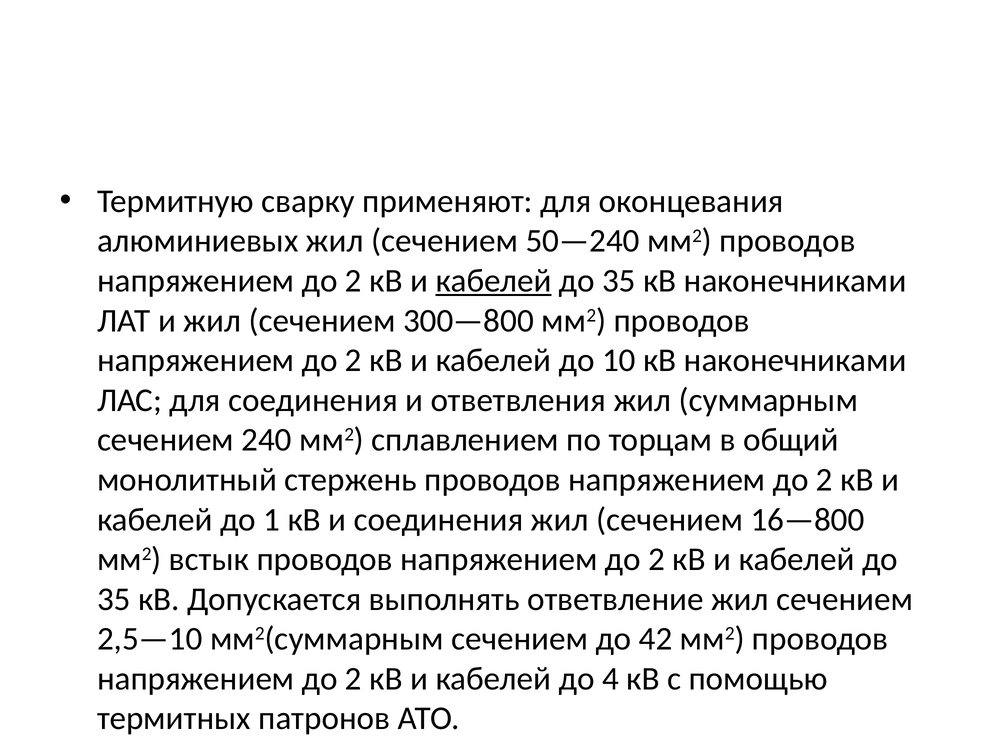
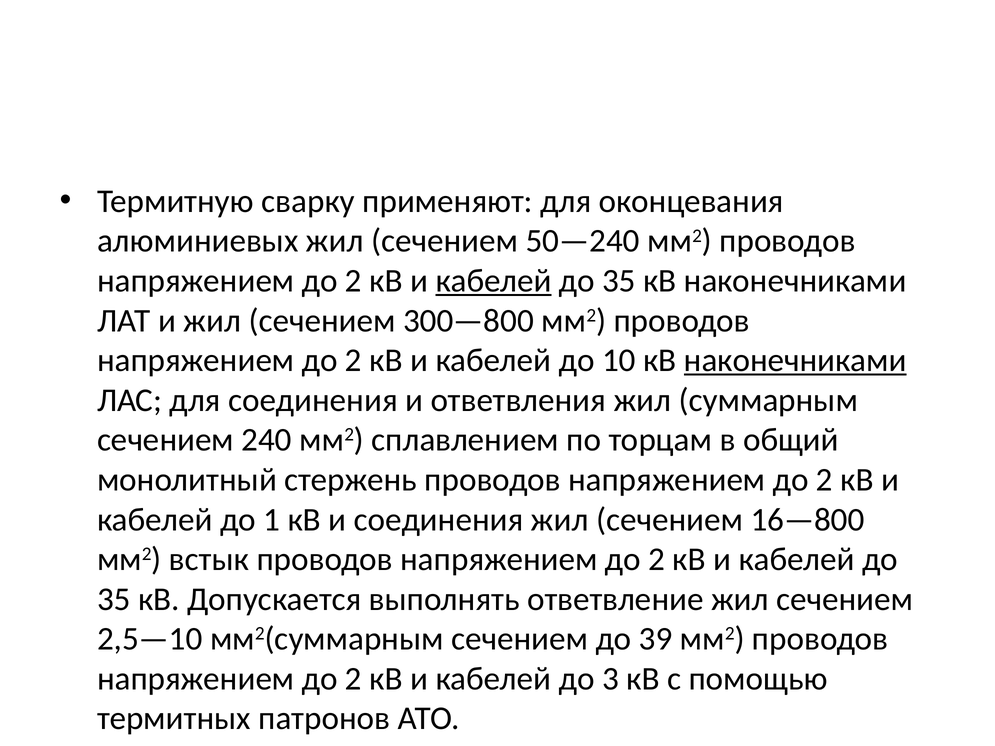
наконечниками at (795, 361) underline: none -> present
42: 42 -> 39
4: 4 -> 3
